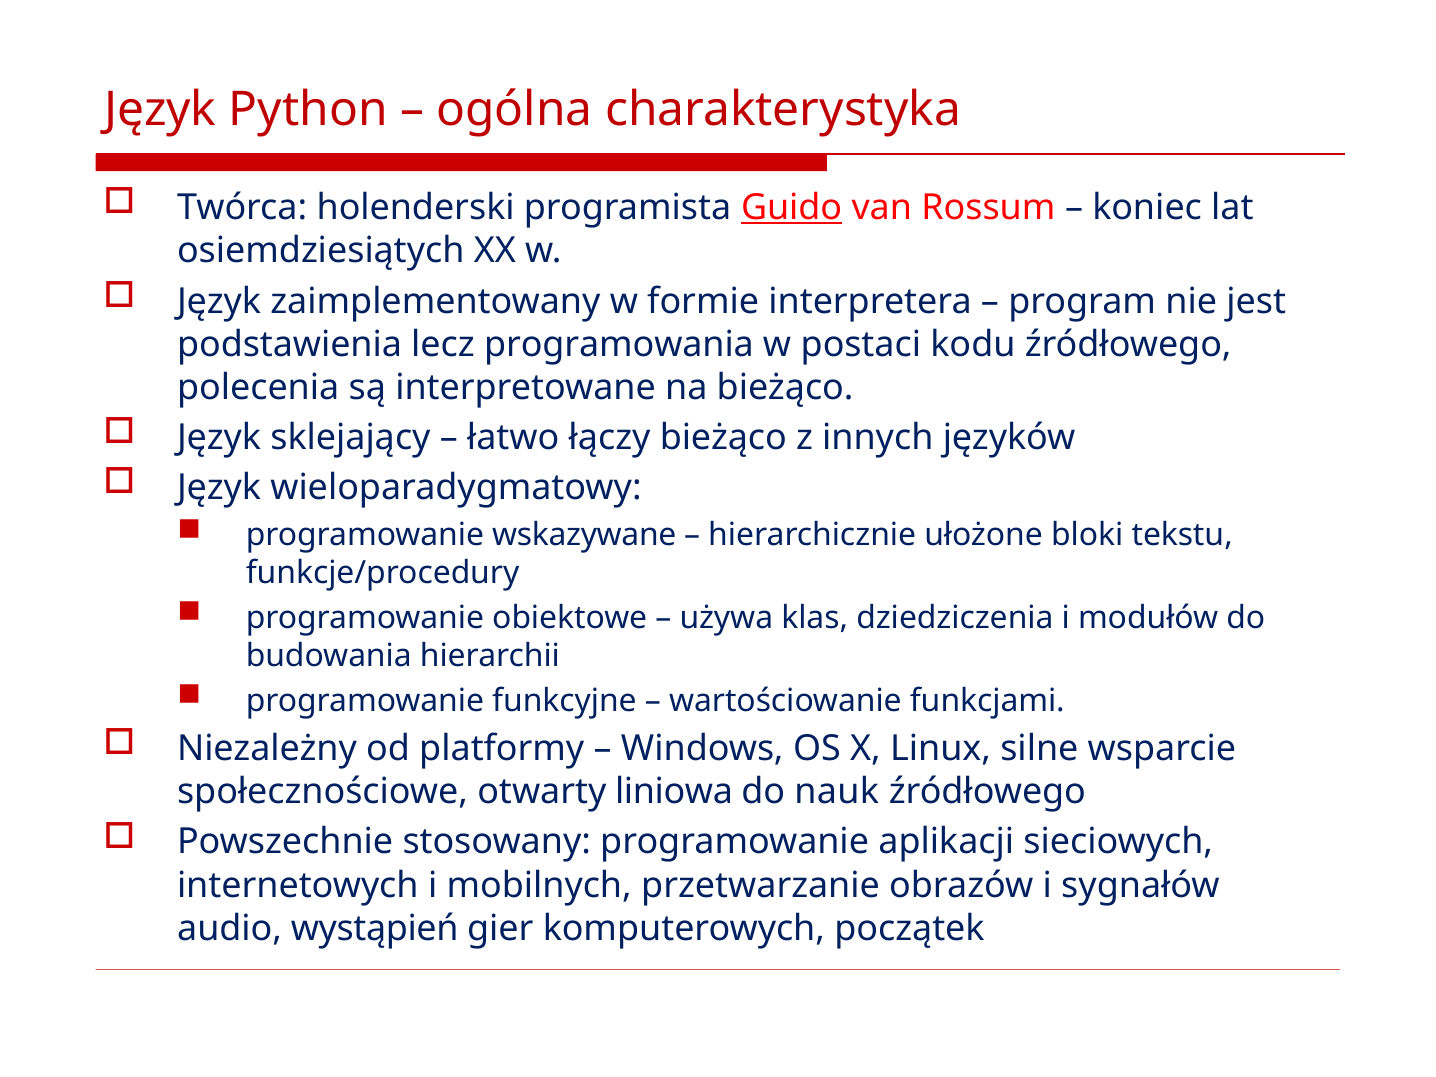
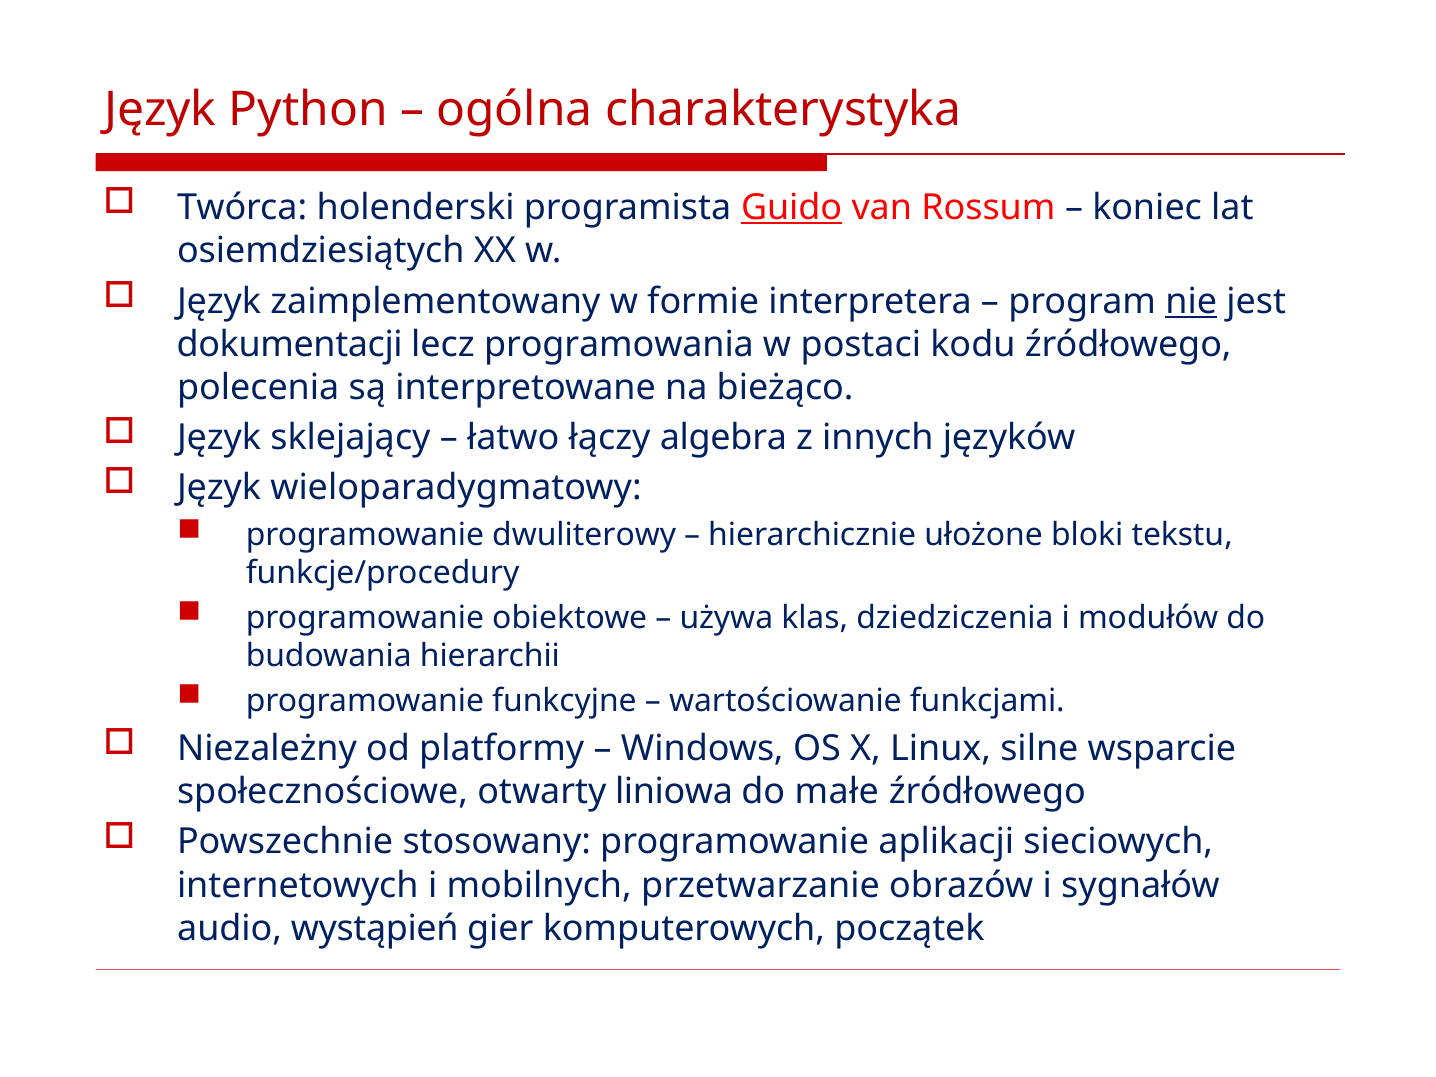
nie underline: none -> present
podstawienia: podstawienia -> dokumentacji
łączy bieżąco: bieżąco -> algebra
wskazywane: wskazywane -> dwuliterowy
nauk: nauk -> małe
